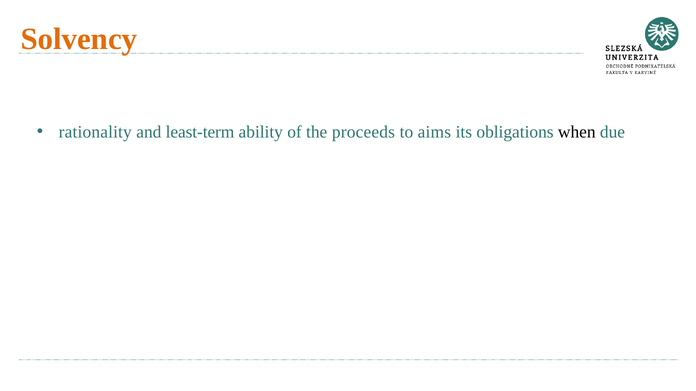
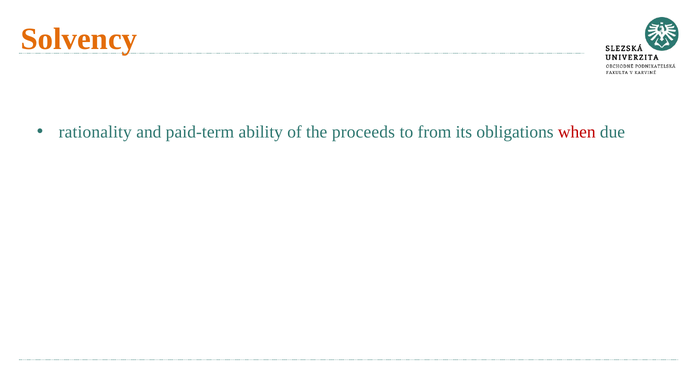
least-term: least-term -> paid-term
aims: aims -> from
when colour: black -> red
